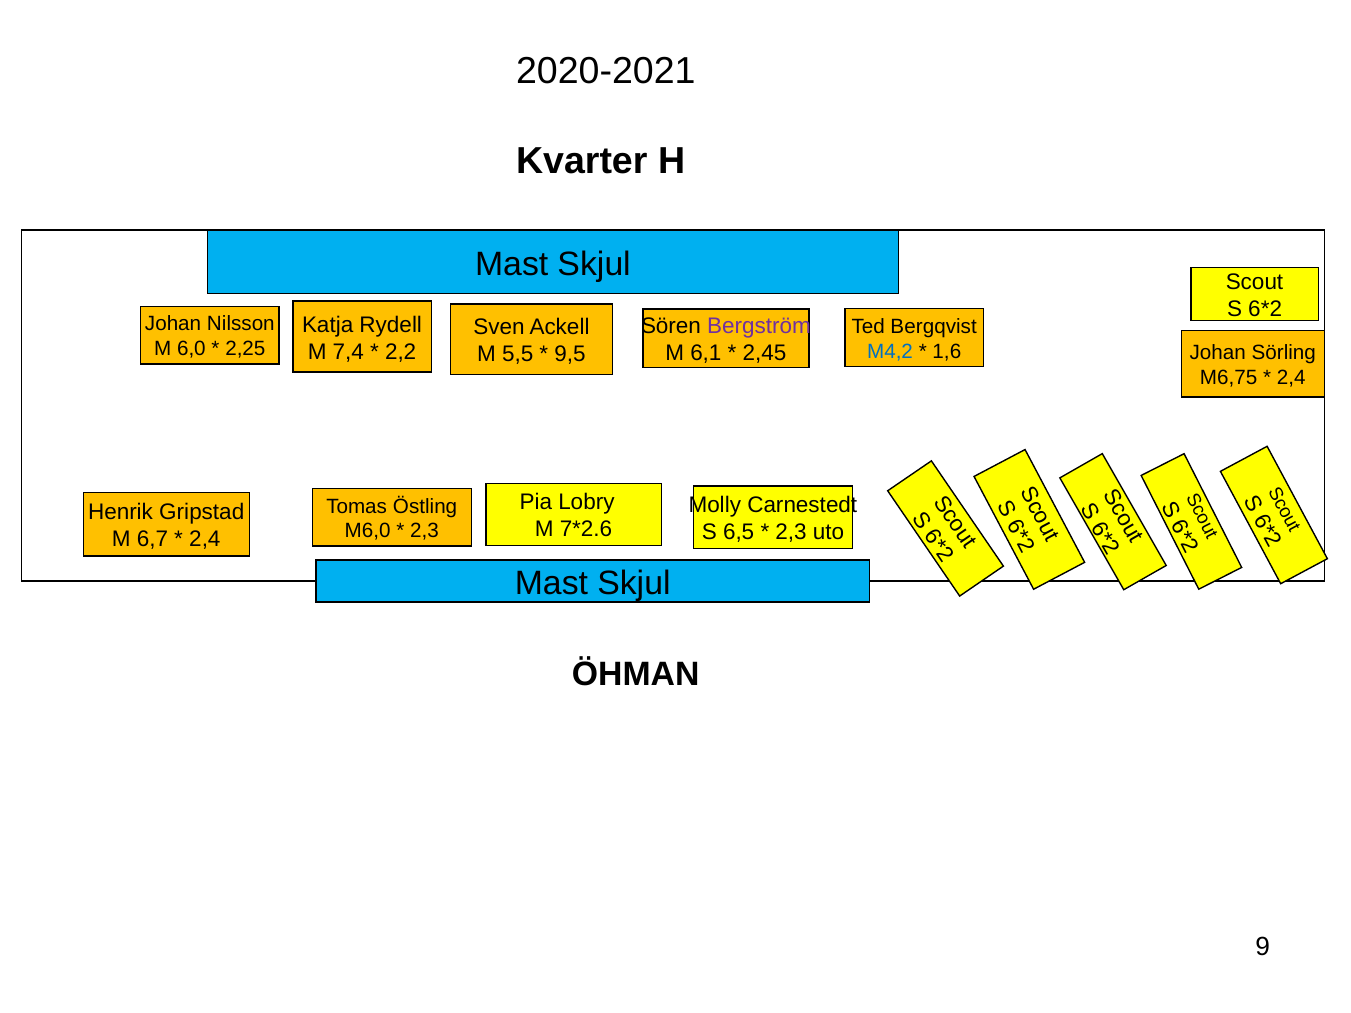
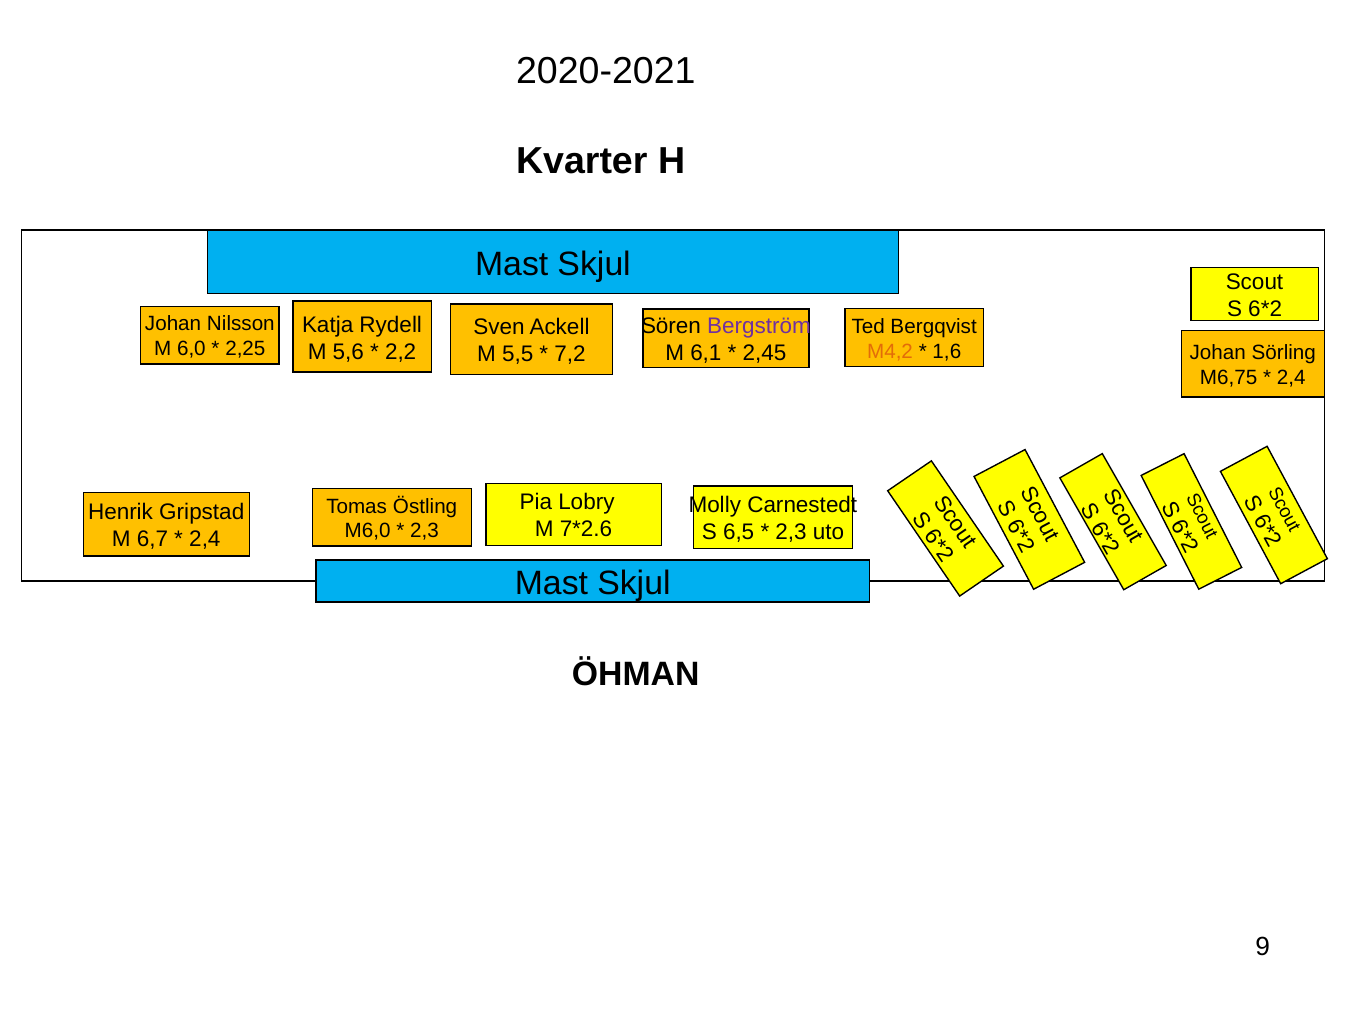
7,4: 7,4 -> 5,6
M4,2 colour: blue -> orange
9,5: 9,5 -> 7,2
